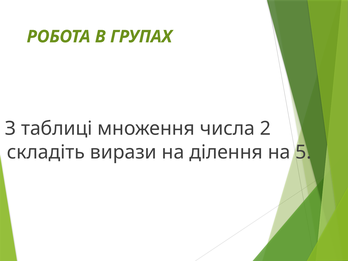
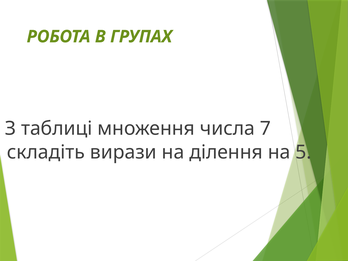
2: 2 -> 7
